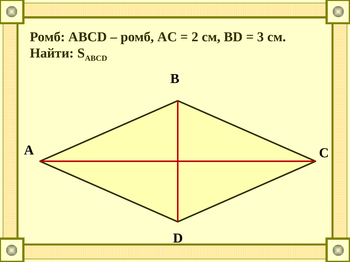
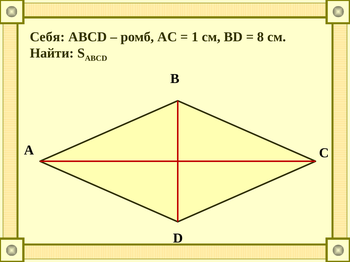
Ромб at (47, 37): Ромб -> Себя
2: 2 -> 1
3: 3 -> 8
